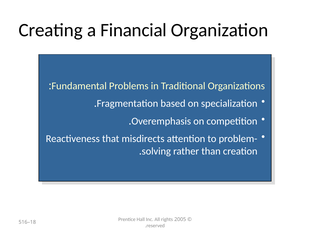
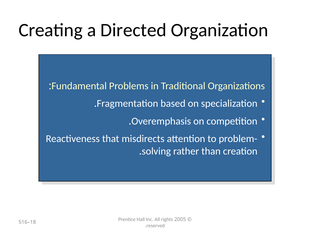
Financial: Financial -> Directed
